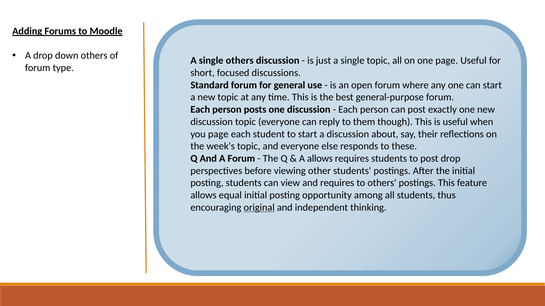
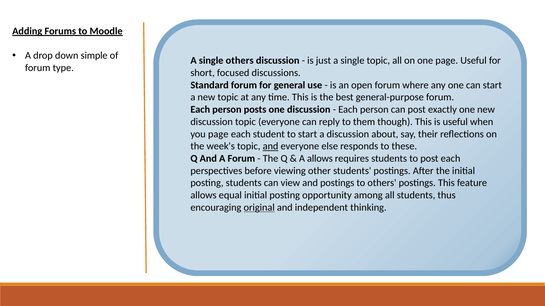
down others: others -> simple
and at (271, 147) underline: none -> present
post drop: drop -> each
and requires: requires -> postings
